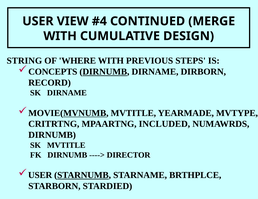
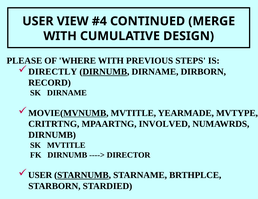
STRING: STRING -> PLEASE
CONCEPTS: CONCEPTS -> DIRECTLY
INCLUDED: INCLUDED -> INVOLVED
